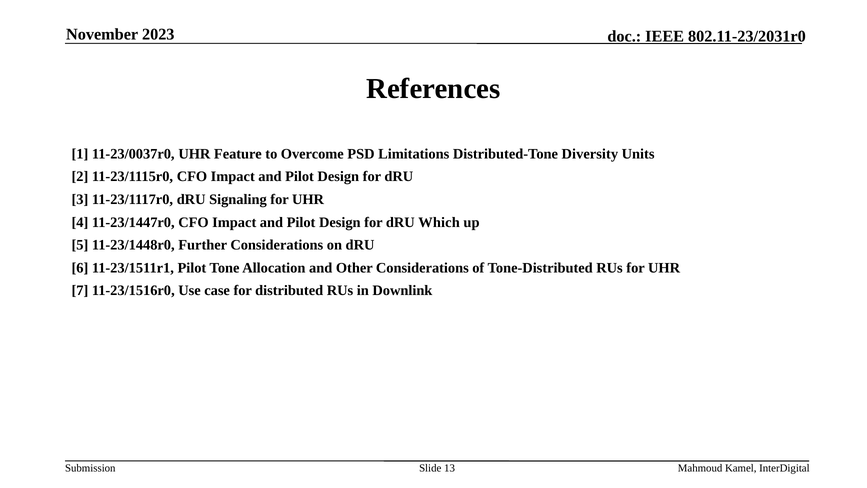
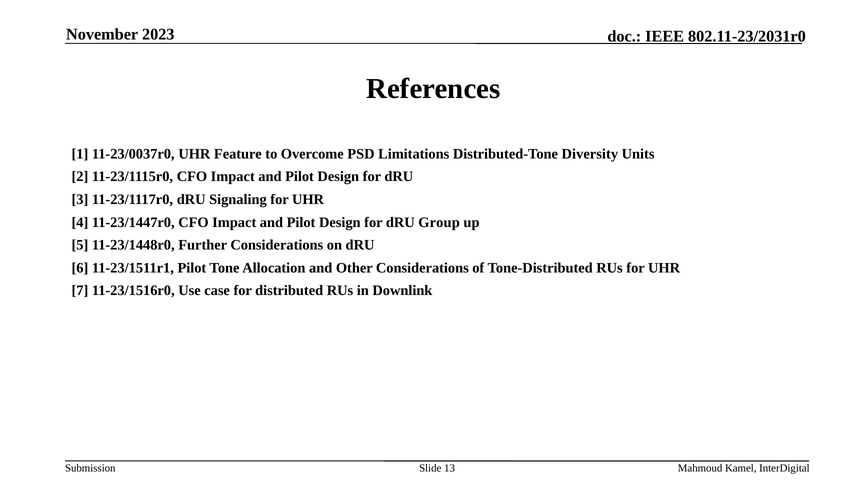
Which: Which -> Group
